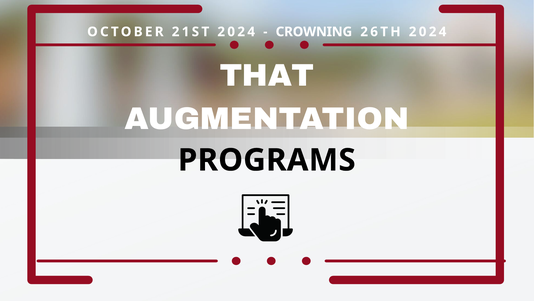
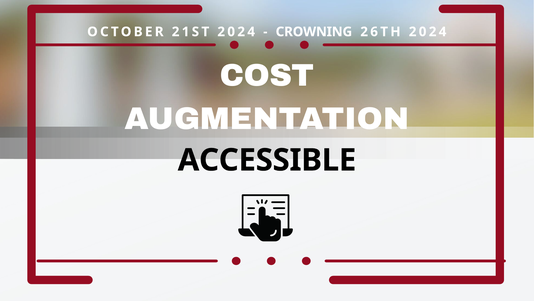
THAT: THAT -> COST
PROGRAMS: PROGRAMS -> ACCESSIBLE
